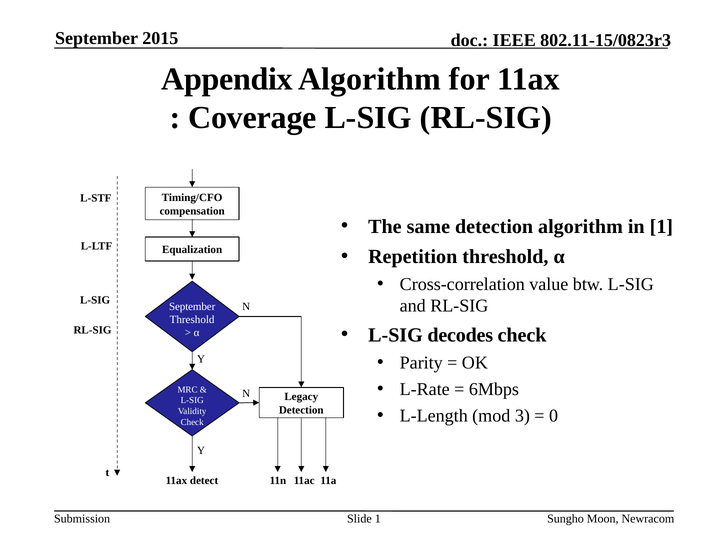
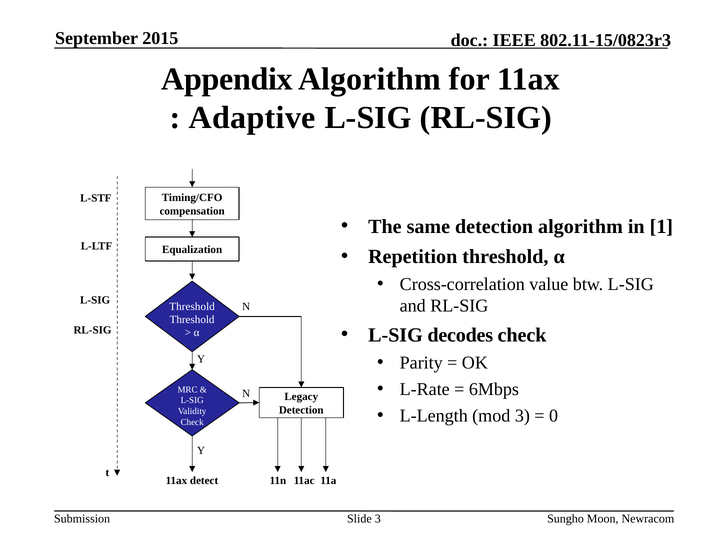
Coverage: Coverage -> Adaptive
September at (192, 307): September -> Threshold
Slide 1: 1 -> 3
